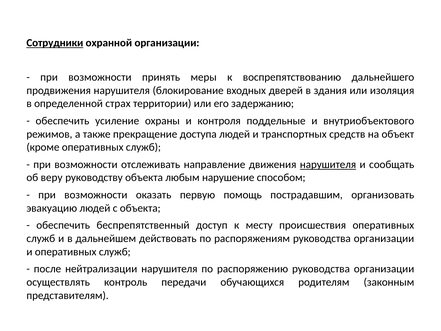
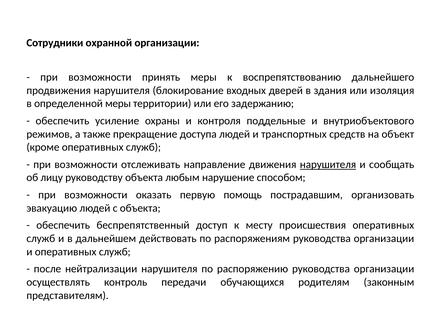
Сотрудники underline: present -> none
определенной страх: страх -> меры
веру: веру -> лицу
